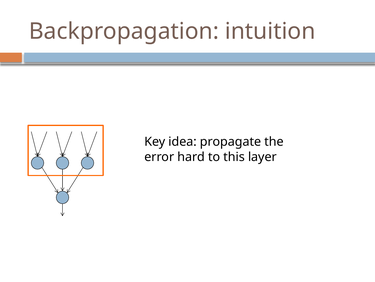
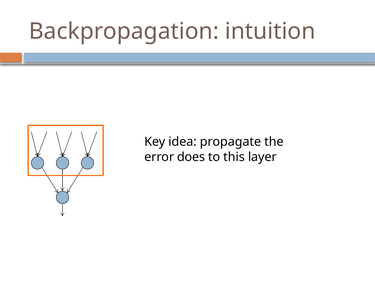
hard: hard -> does
